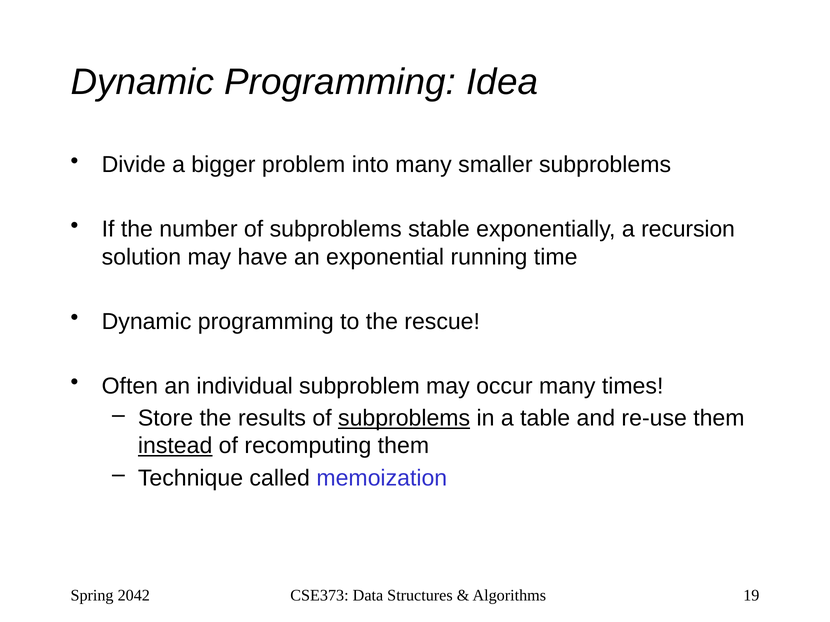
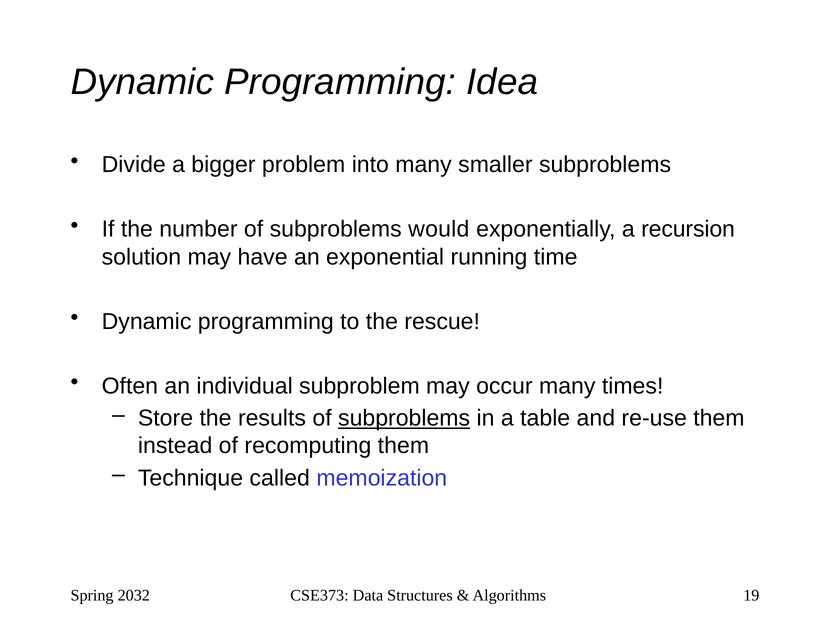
stable: stable -> would
instead underline: present -> none
2042: 2042 -> 2032
